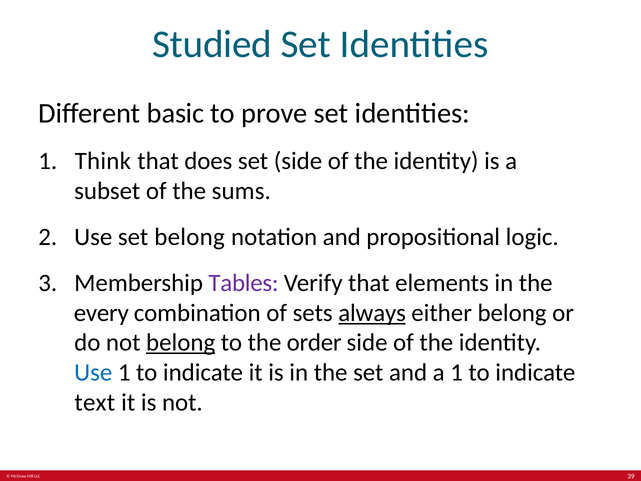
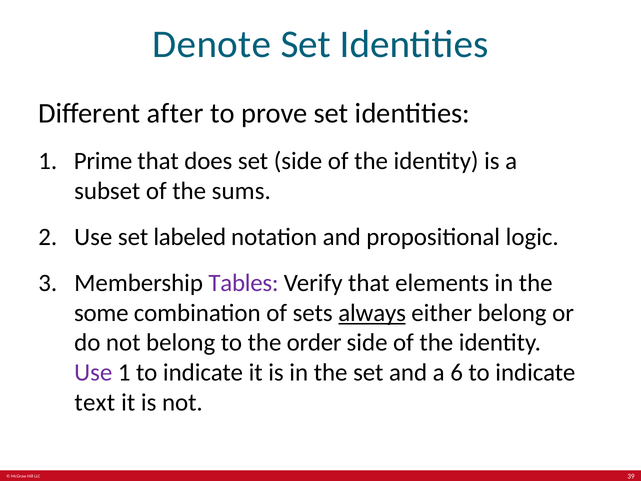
Studied: Studied -> Denote
basic: basic -> after
Think: Think -> Prime
set belong: belong -> labeled
every: every -> some
belong at (181, 343) underline: present -> none
Use at (93, 373) colour: blue -> purple
a 1: 1 -> 6
